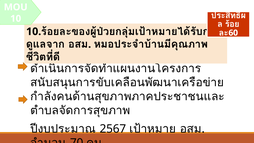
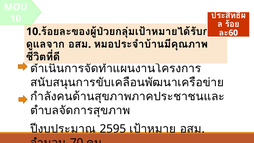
2567: 2567 -> 2595
